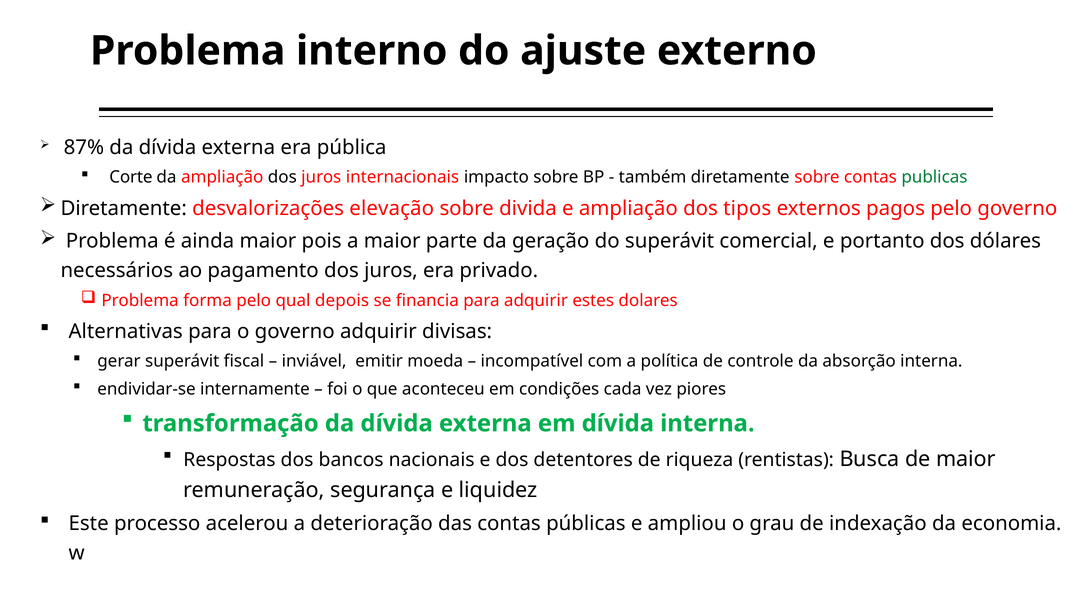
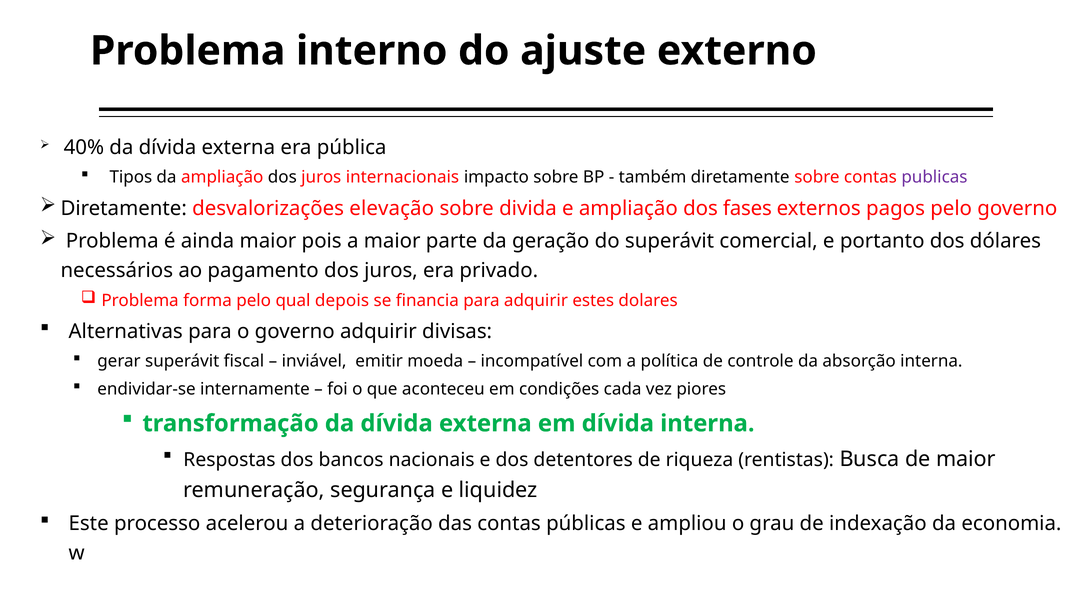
87%: 87% -> 40%
Corte: Corte -> Tipos
publicas colour: green -> purple
tipos: tipos -> fases
